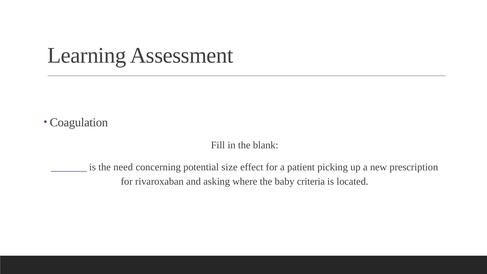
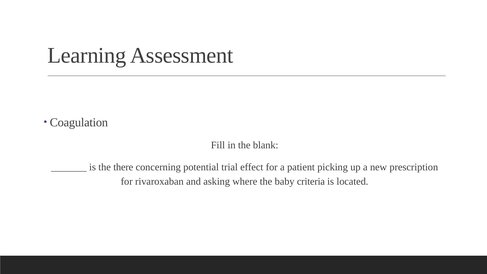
need: need -> there
size: size -> trial
